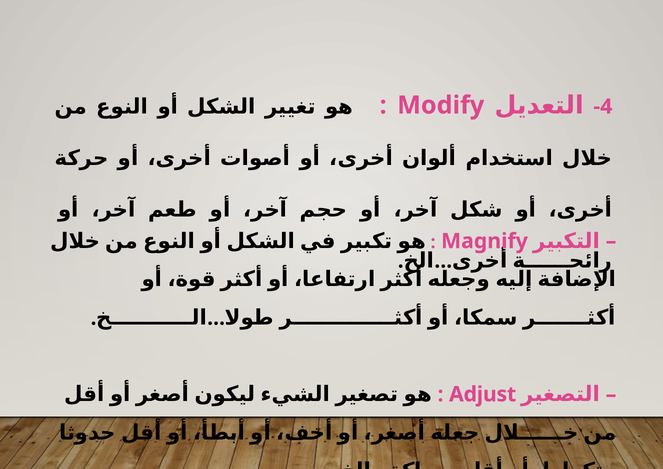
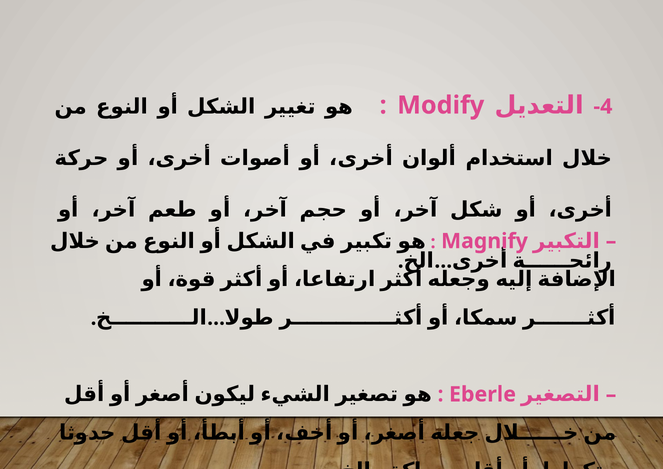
Adjust: Adjust -> Eberle
